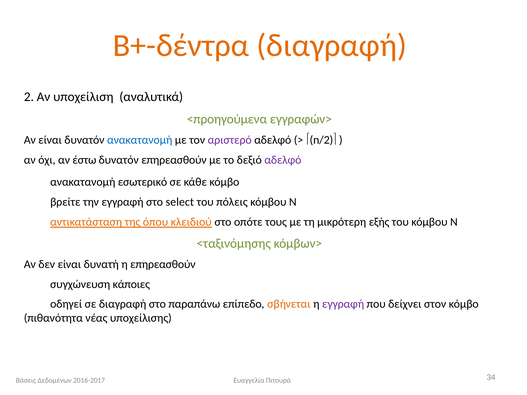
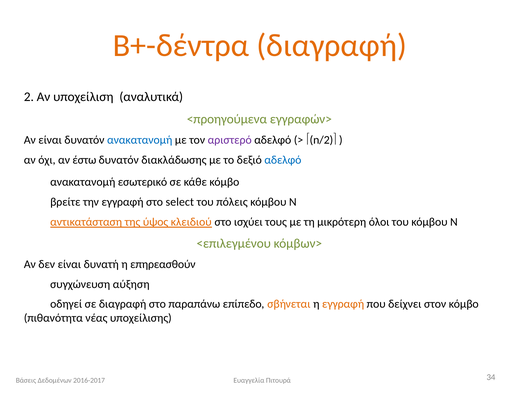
δυνατόν επηρεασθούν: επηρεασθούν -> διακλάδωσης
αδελφό at (283, 160) colour: purple -> blue
όπου: όπου -> ύψος
οπότε: οπότε -> ισχύει
εξής: εξής -> όλοι
<ταξινόμησης: <ταξινόμησης -> <επιλεγμένου
κάποιες: κάποιες -> αύξηση
εγγραφή at (343, 304) colour: purple -> orange
